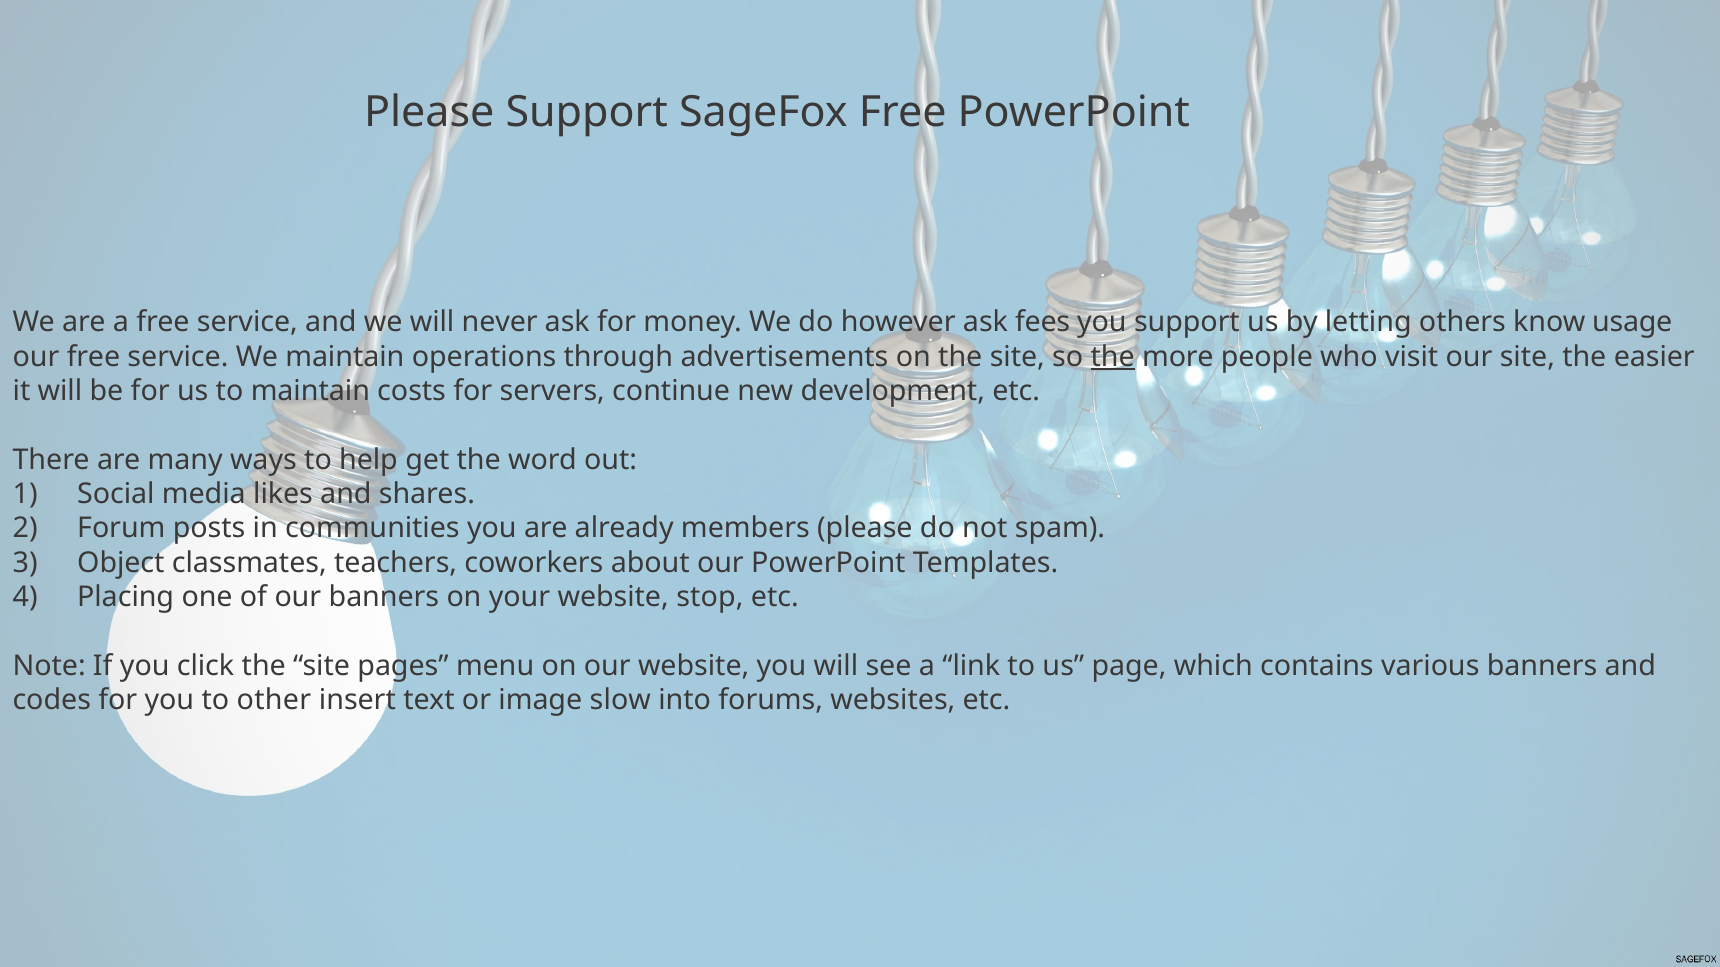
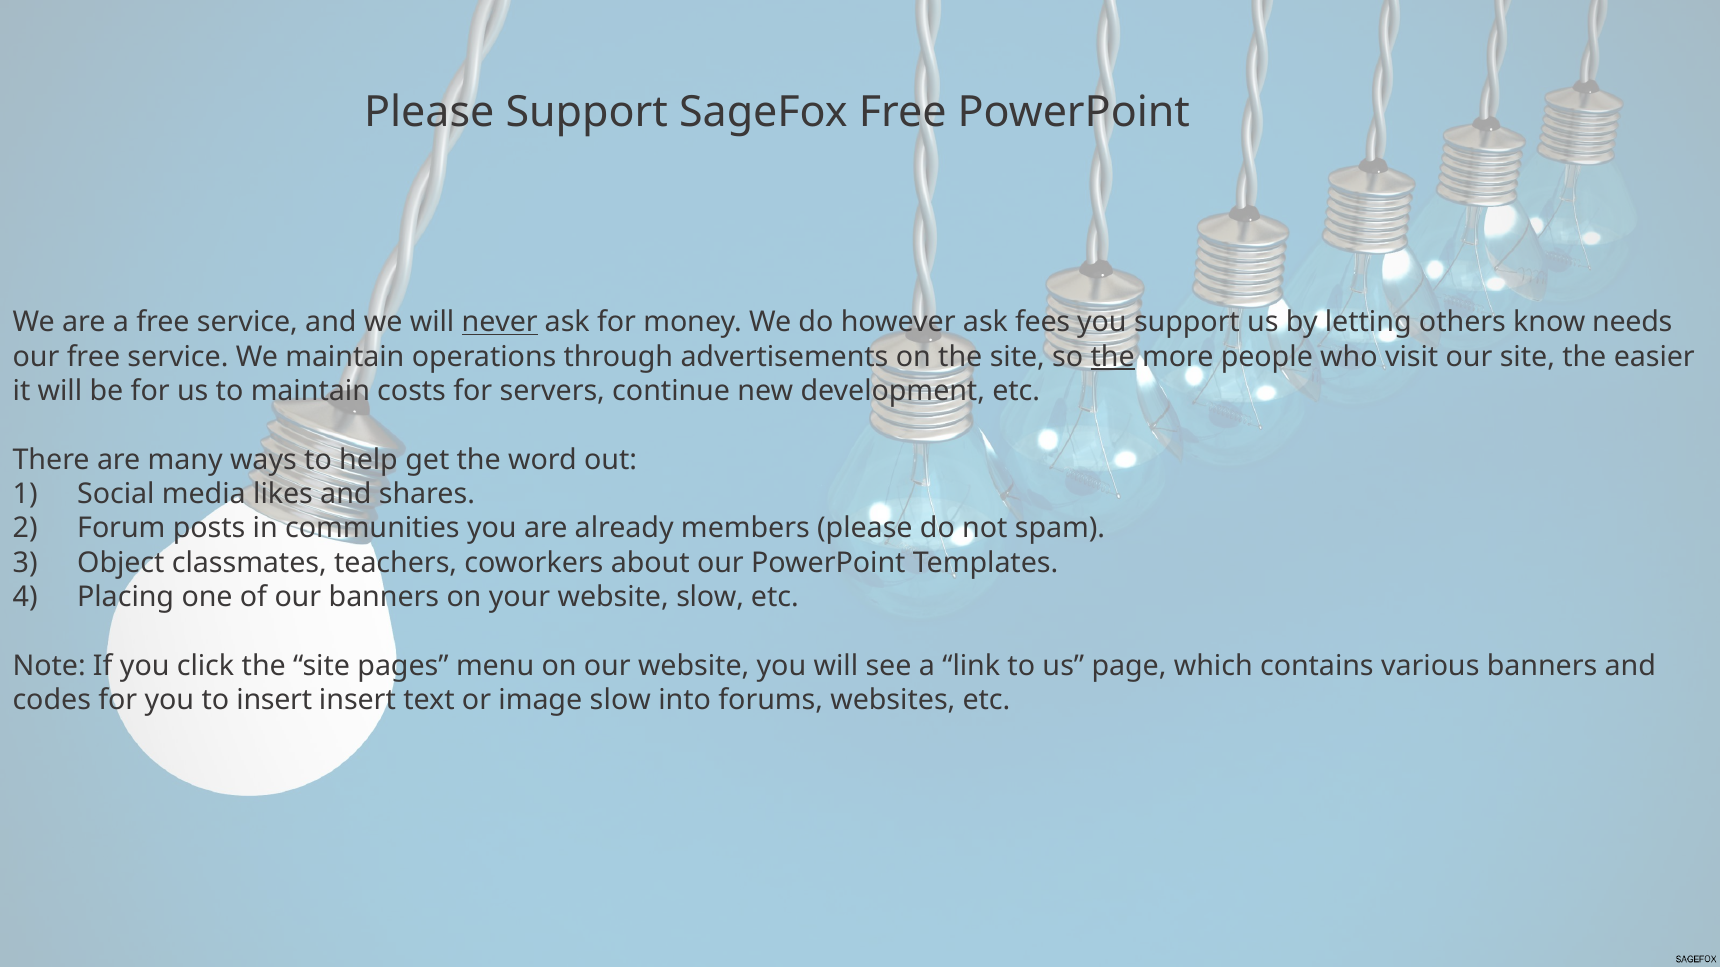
never underline: none -> present
usage: usage -> needs
website stop: stop -> slow
to other: other -> insert
